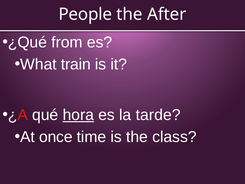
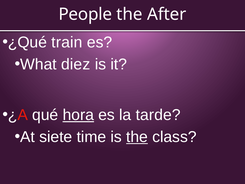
from: from -> train
train: train -> diez
once: once -> siete
the at (137, 137) underline: none -> present
